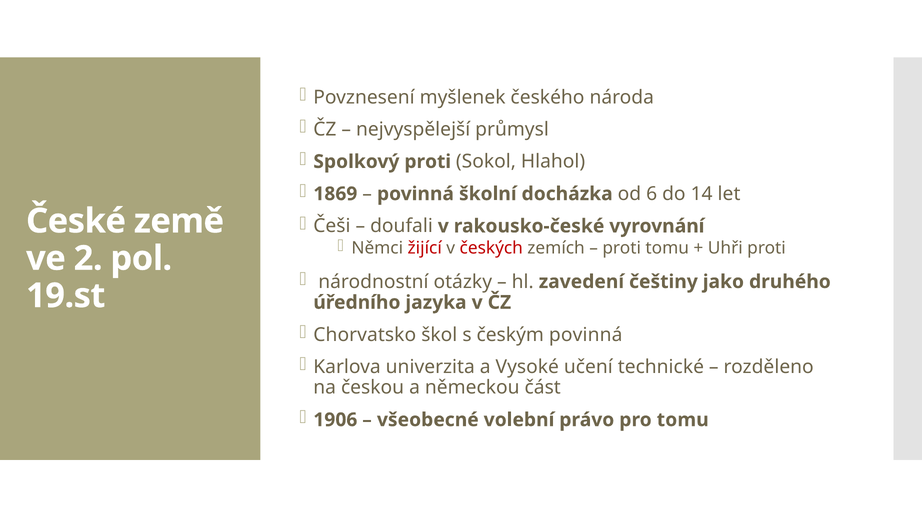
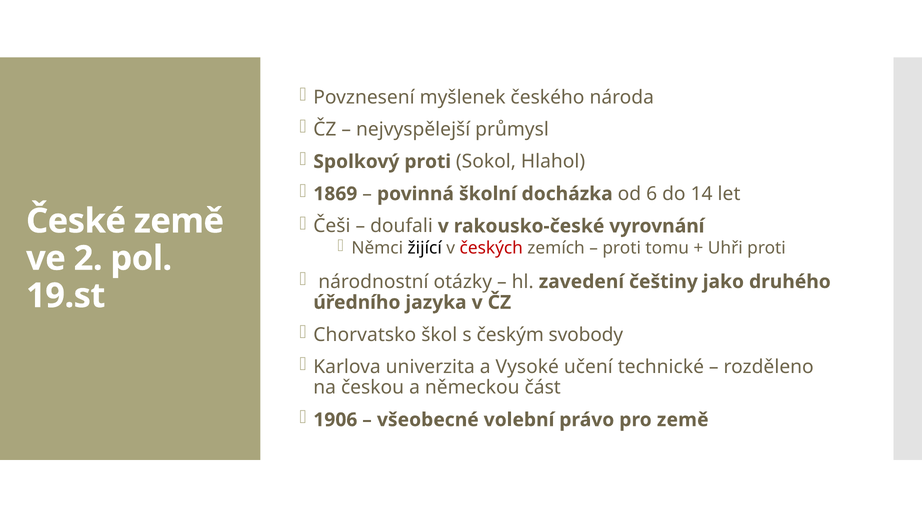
žijící colour: red -> black
českým povinná: povinná -> svobody
pro tomu: tomu -> země
